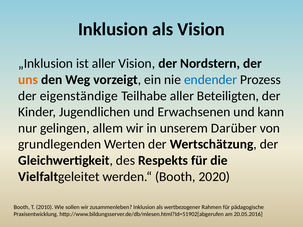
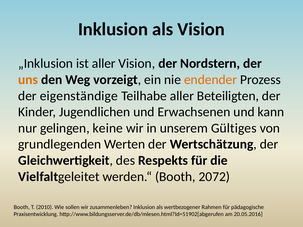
endender colour: blue -> orange
allem: allem -> keine
Darüber: Darüber -> Gültiges
2020: 2020 -> 2072
